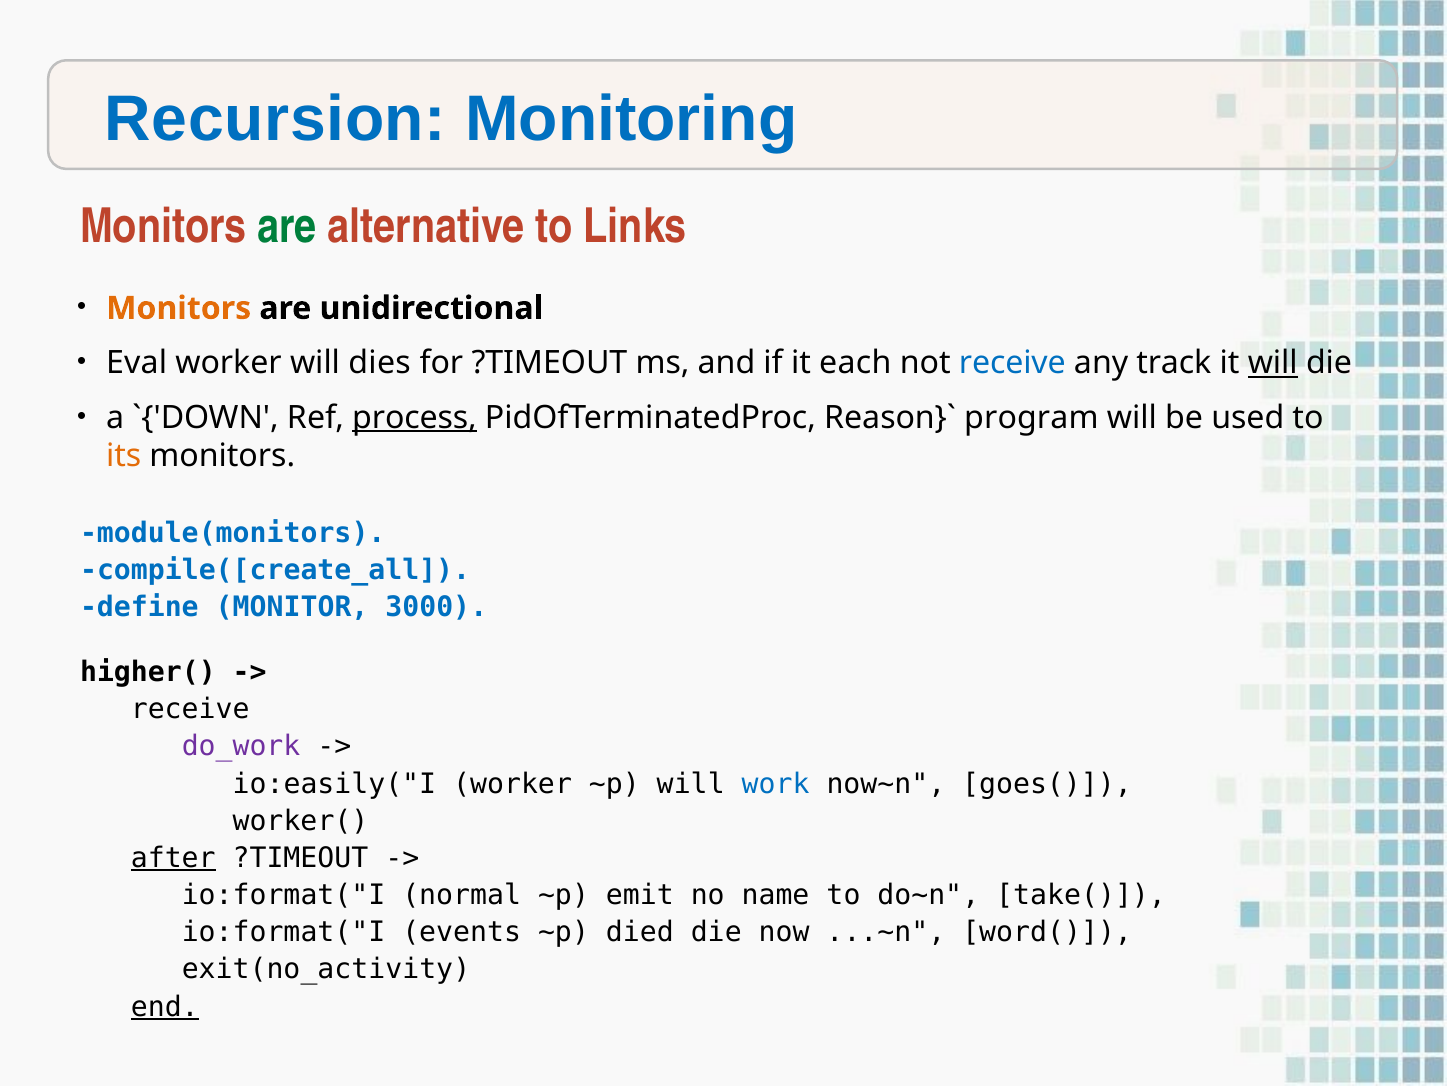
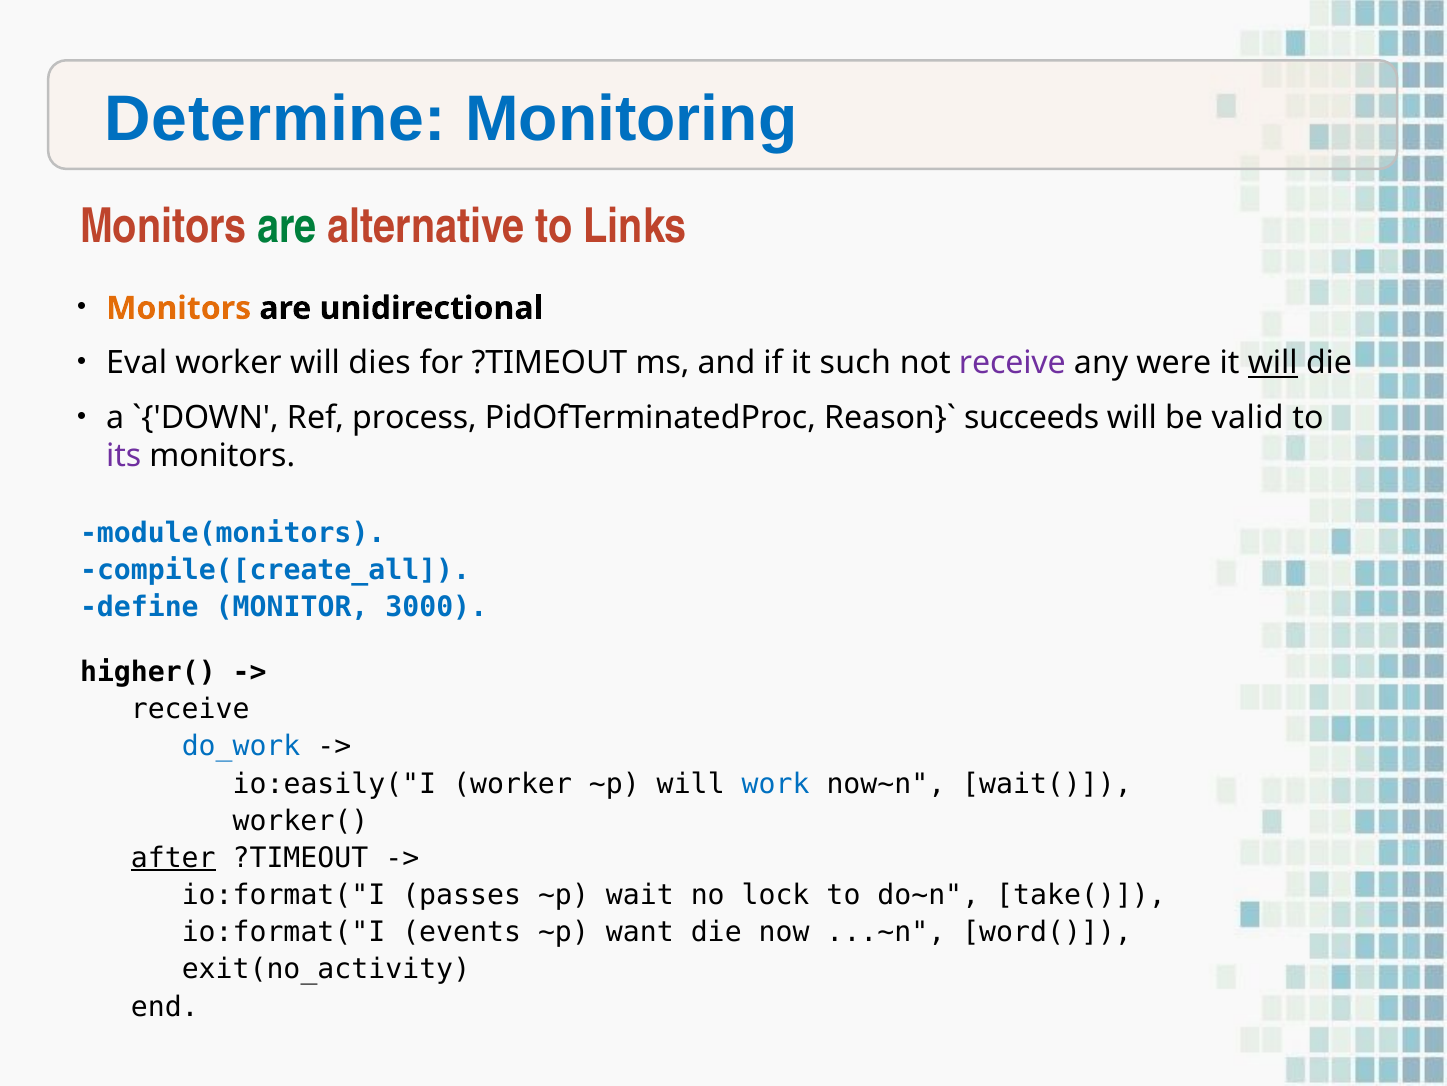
Recursion: Recursion -> Determine
each: each -> such
receive at (1012, 363) colour: blue -> purple
track: track -> were
process underline: present -> none
program: program -> succeeds
used: used -> valid
its colour: orange -> purple
do_work colour: purple -> blue
goes(: goes( -> wait(
normal: normal -> passes
emit: emit -> wait
name: name -> lock
died: died -> want
end underline: present -> none
